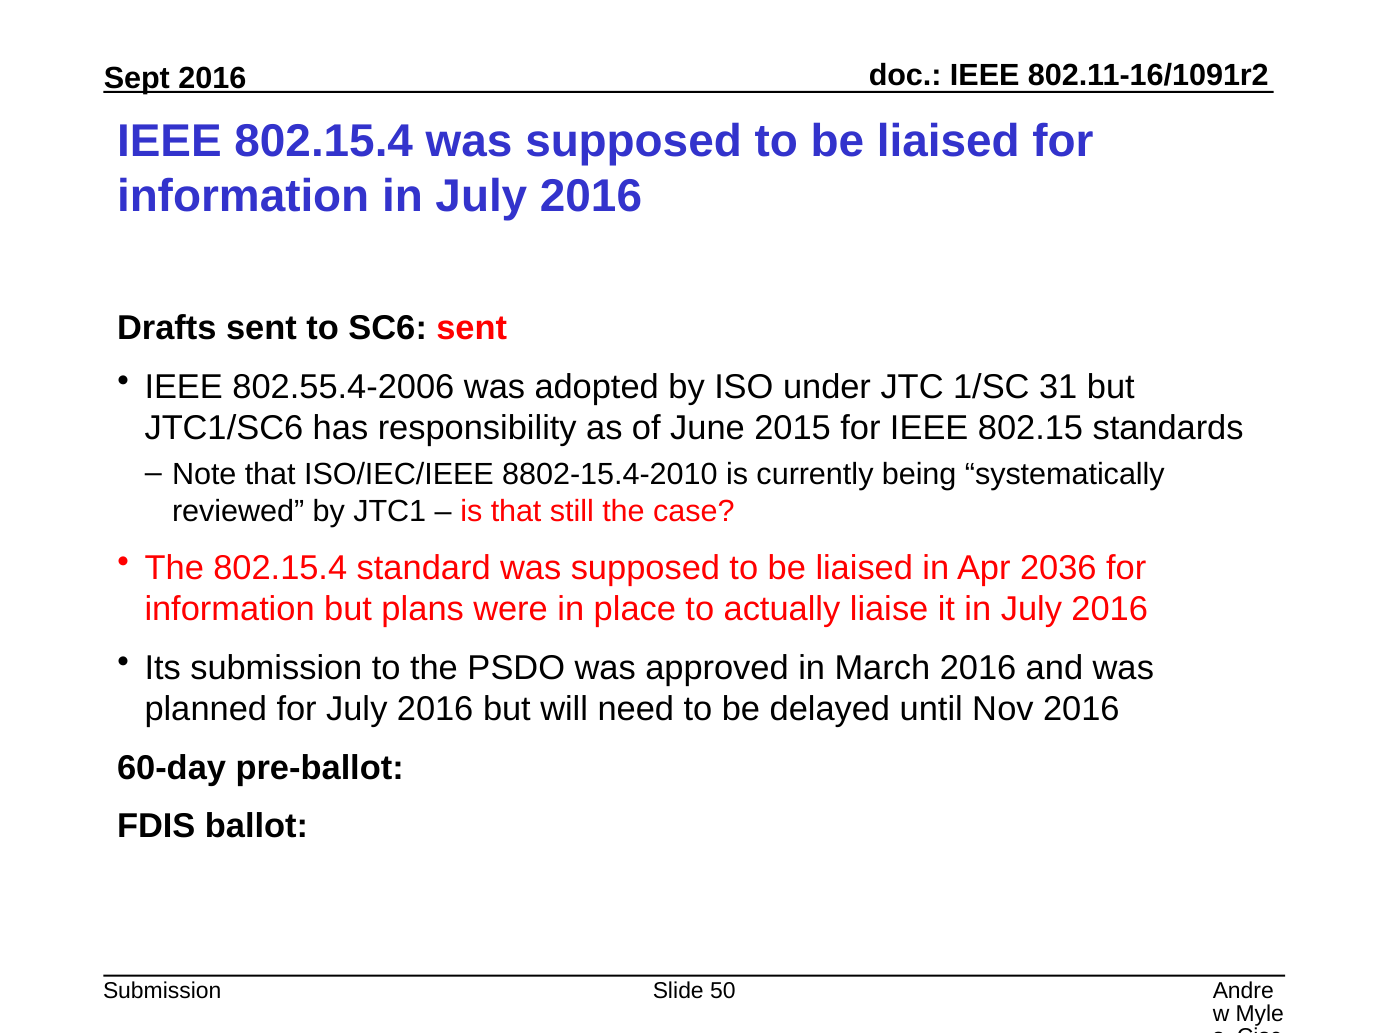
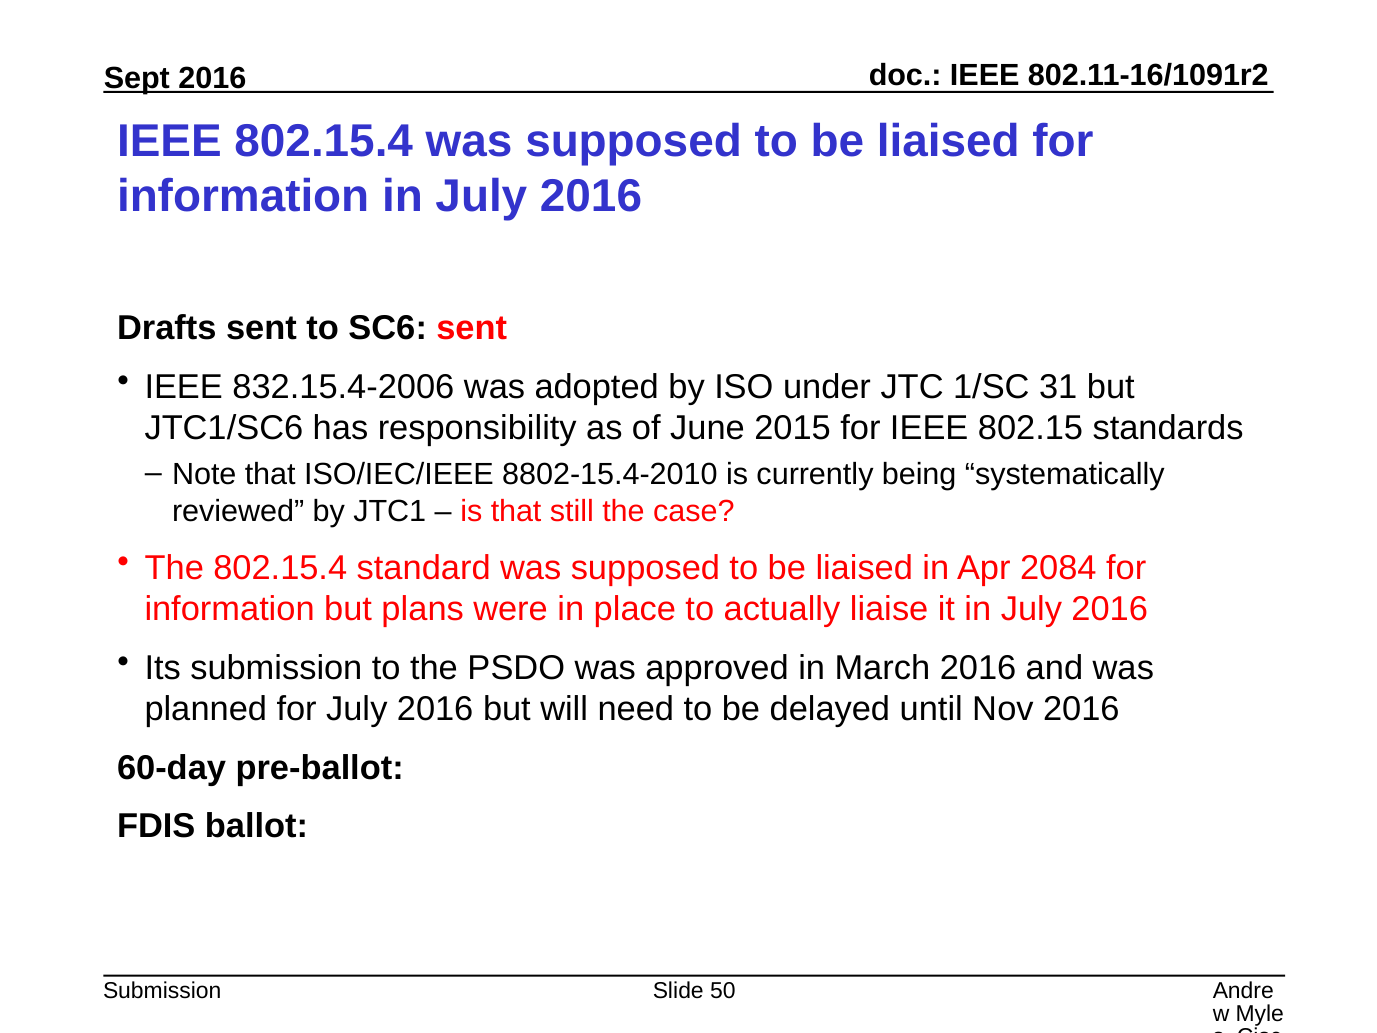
802.55.4-2006: 802.55.4-2006 -> 832.15.4-2006
2036: 2036 -> 2084
